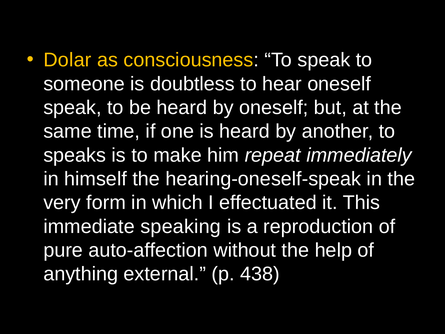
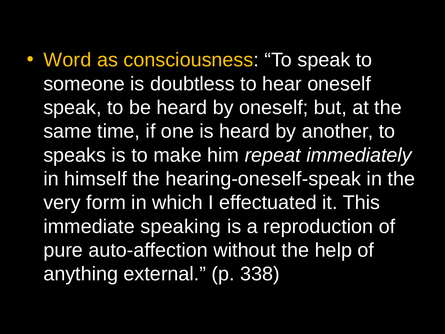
Dolar: Dolar -> Word
438: 438 -> 338
